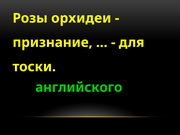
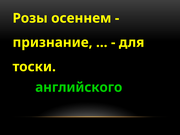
орхидеи: орхидеи -> осеннем
